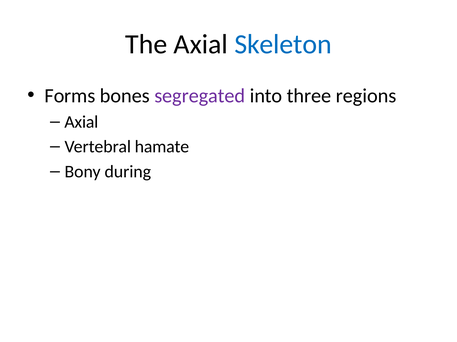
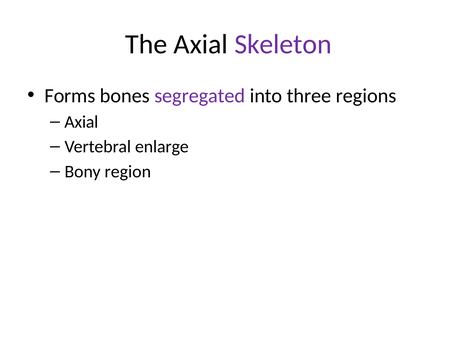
Skeleton colour: blue -> purple
hamate: hamate -> enlarge
during: during -> region
